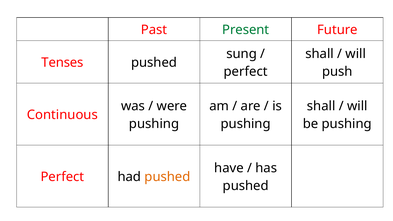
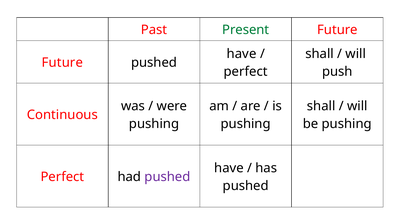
sung at (242, 54): sung -> have
Tenses at (62, 63): Tenses -> Future
pushed at (167, 177) colour: orange -> purple
